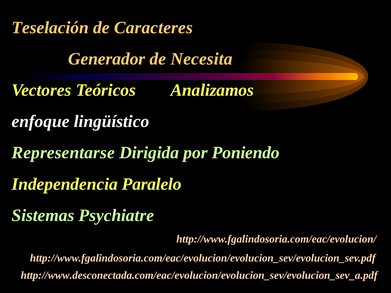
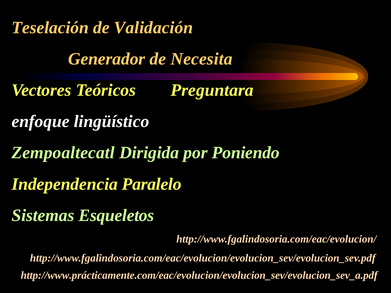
Caracteres: Caracteres -> Validación
Analizamos: Analizamos -> Preguntara
Representarse: Representarse -> Zempoaltecatl
Psychiatre: Psychiatre -> Esqueletos
http://www.desconectada.com/eac/evolucion/evolucion_sev/evolucion_sev_a.pdf: http://www.desconectada.com/eac/evolucion/evolucion_sev/evolucion_sev_a.pdf -> http://www.prácticamente.com/eac/evolucion/evolucion_sev/evolucion_sev_a.pdf
